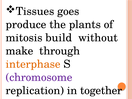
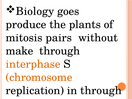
Tissues: Tissues -> Biology
build: build -> pairs
chromosome colour: purple -> orange
in together: together -> through
